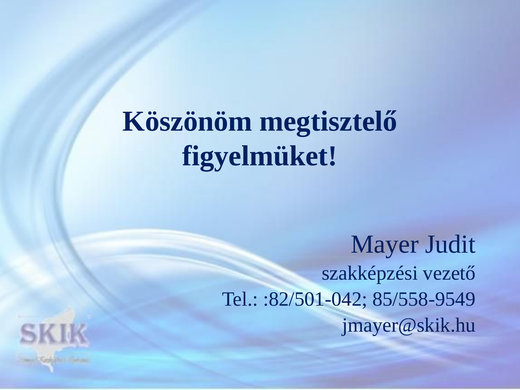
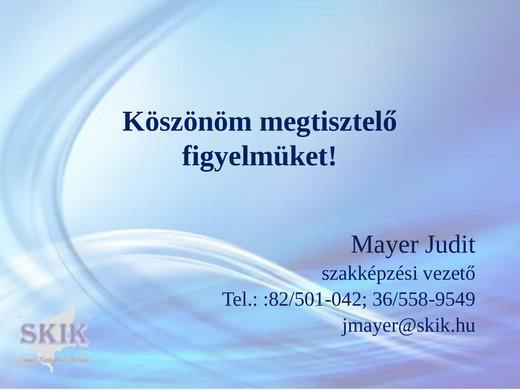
85/558-9549: 85/558-9549 -> 36/558-9549
